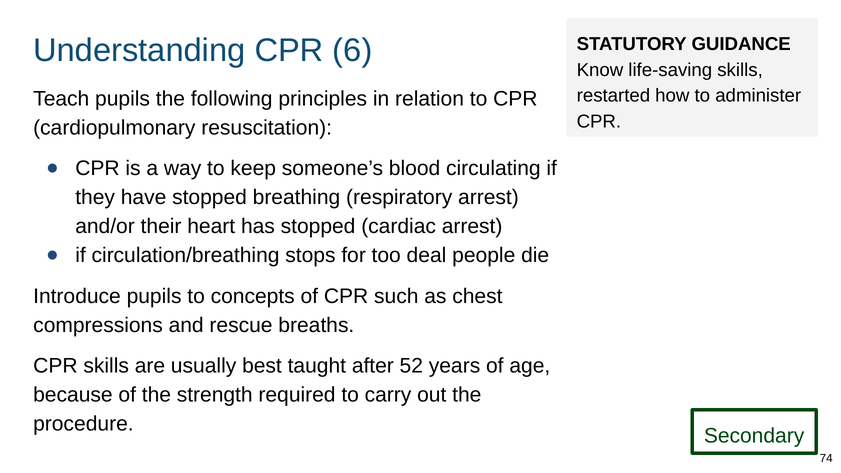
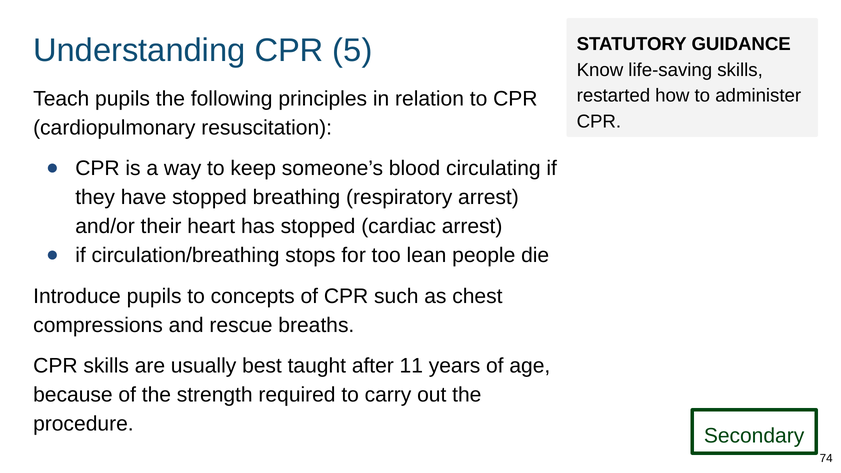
6: 6 -> 5
deal: deal -> lean
52: 52 -> 11
